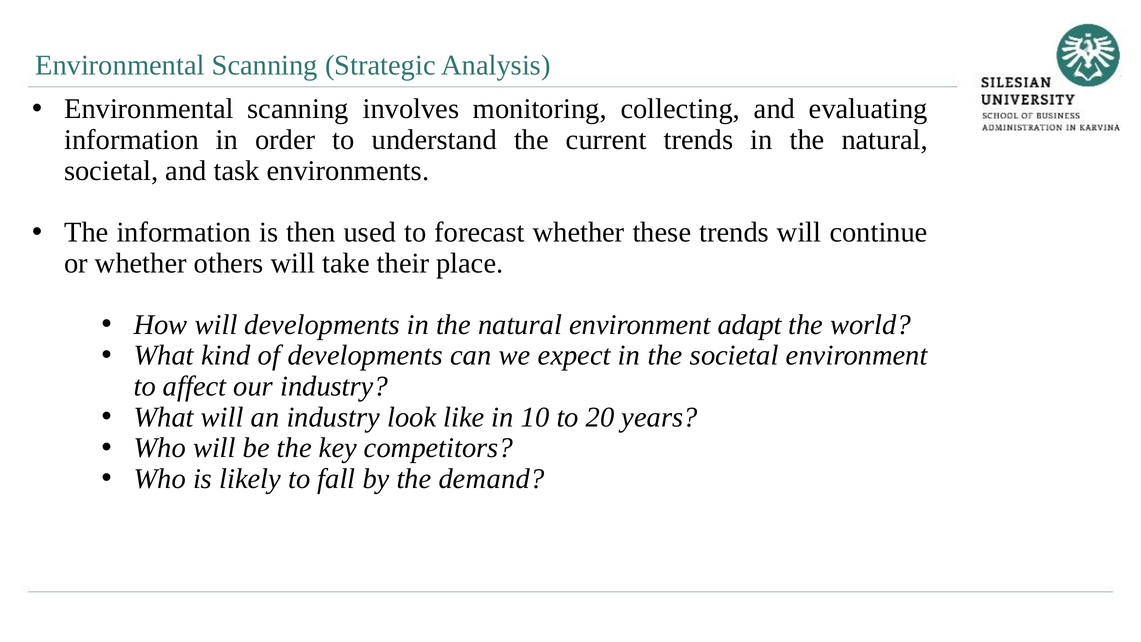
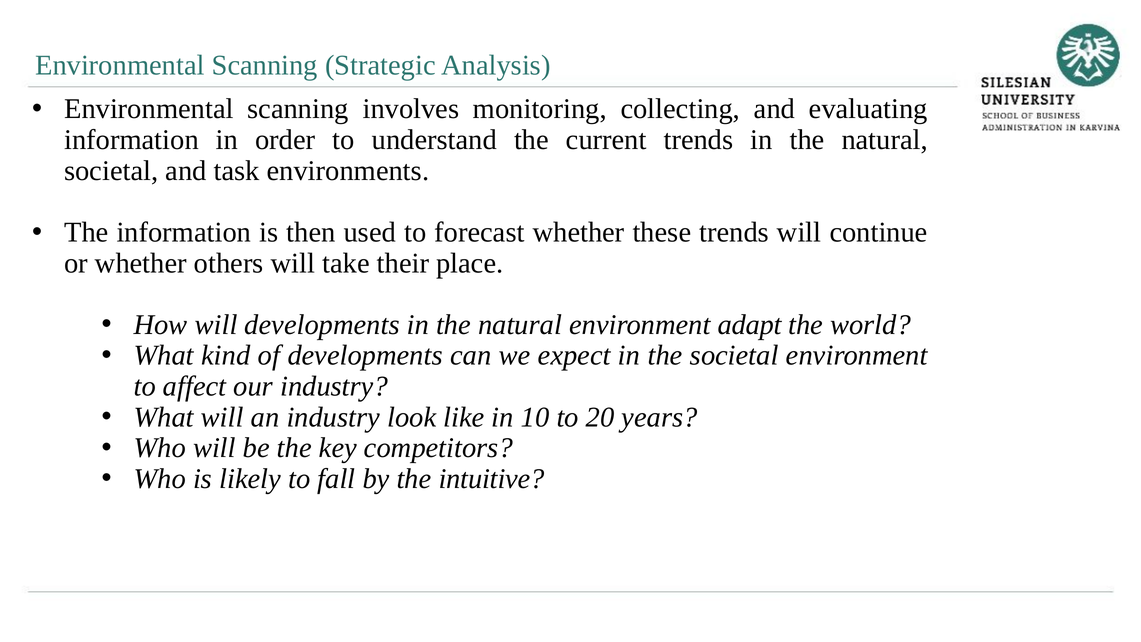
demand: demand -> intuitive
